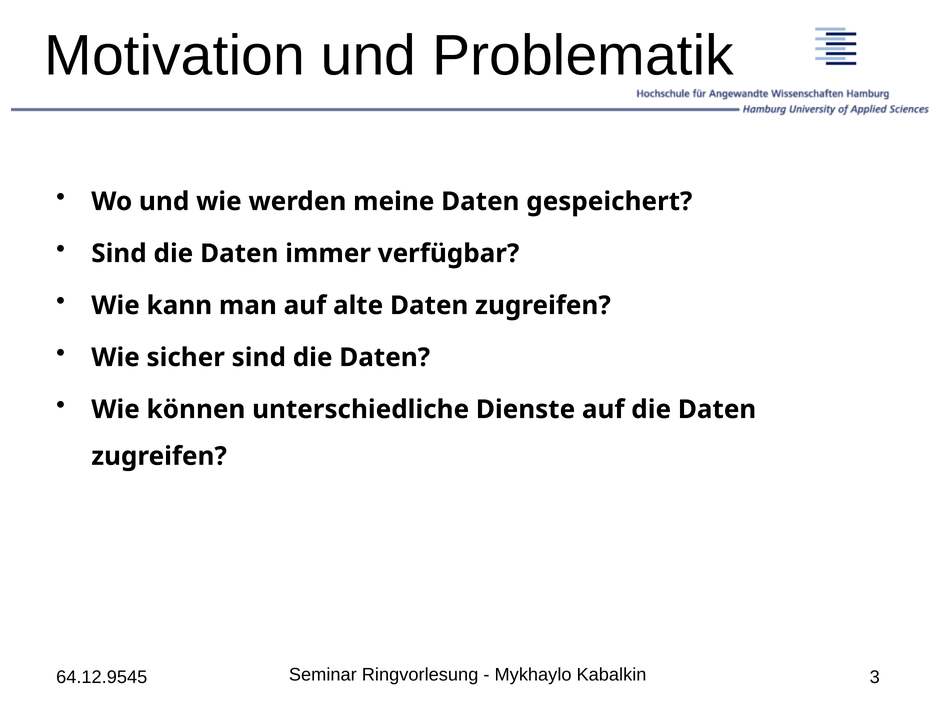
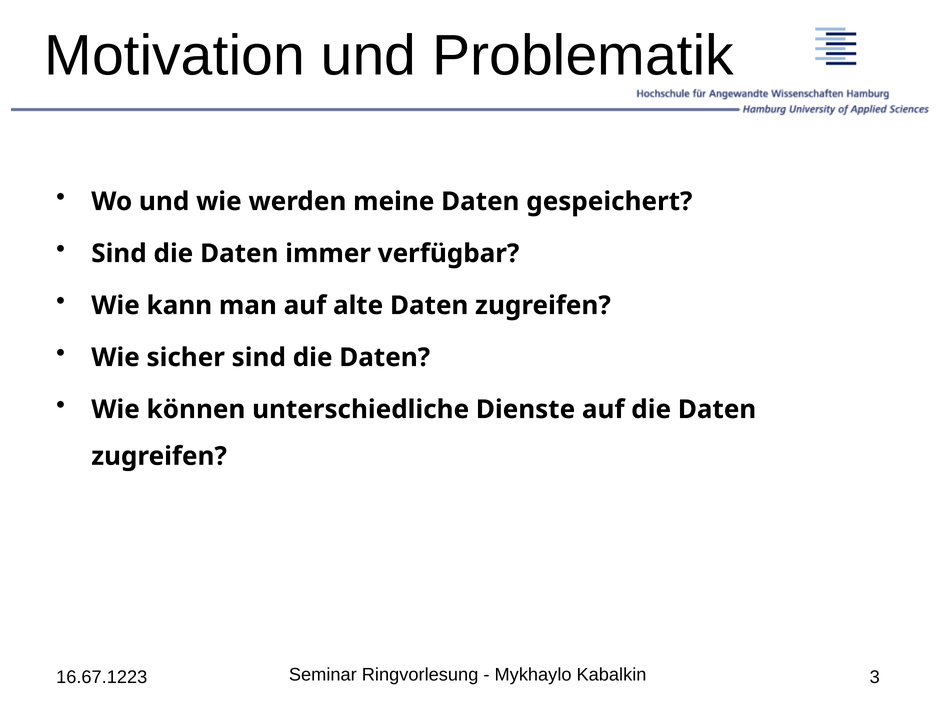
64.12.9545: 64.12.9545 -> 16.67.1223
